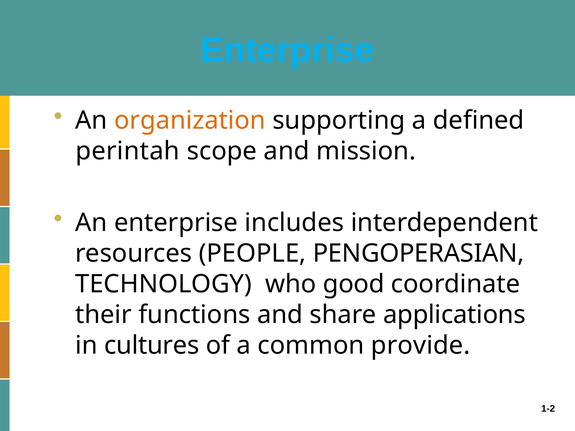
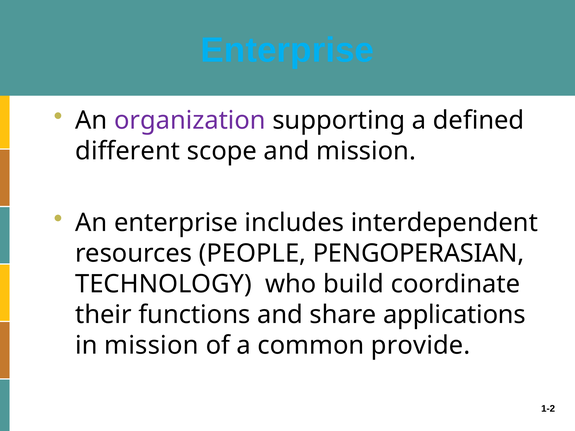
organization colour: orange -> purple
perintah: perintah -> different
good: good -> build
in cultures: cultures -> mission
